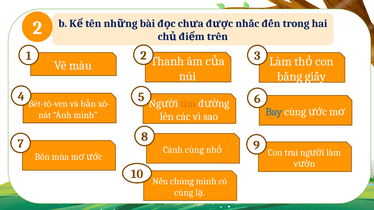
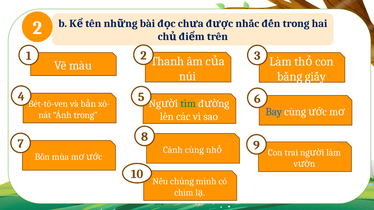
tìm colour: orange -> green
Ánh mình: mình -> trong
cùng at (184, 193): cùng -> chim
